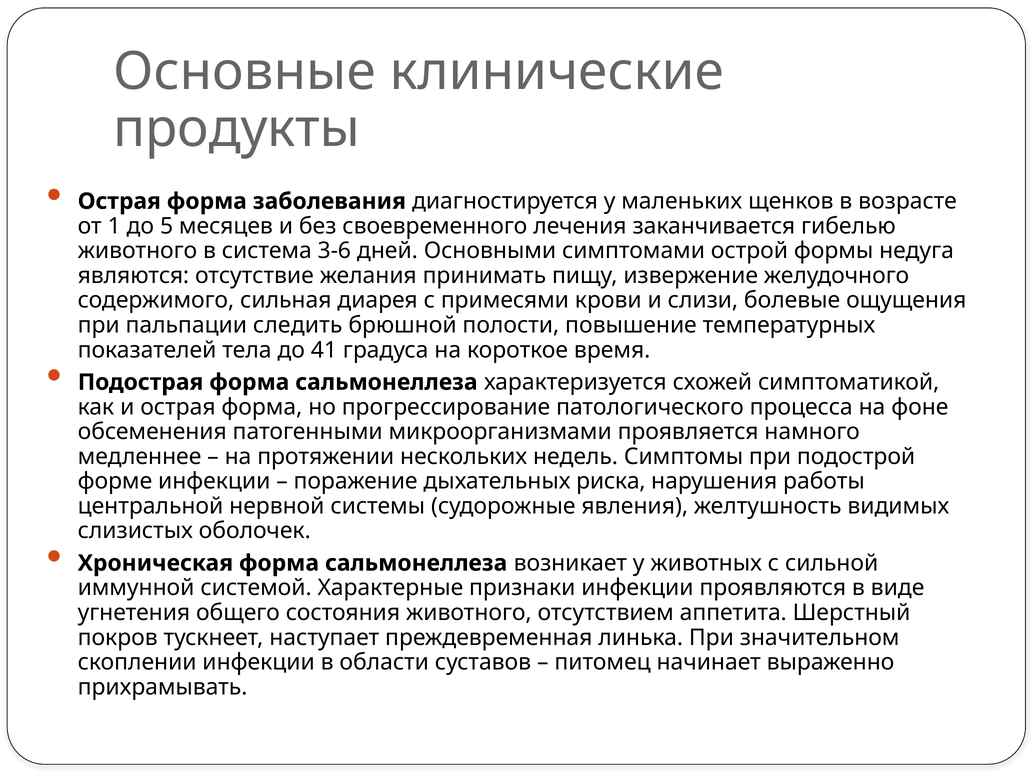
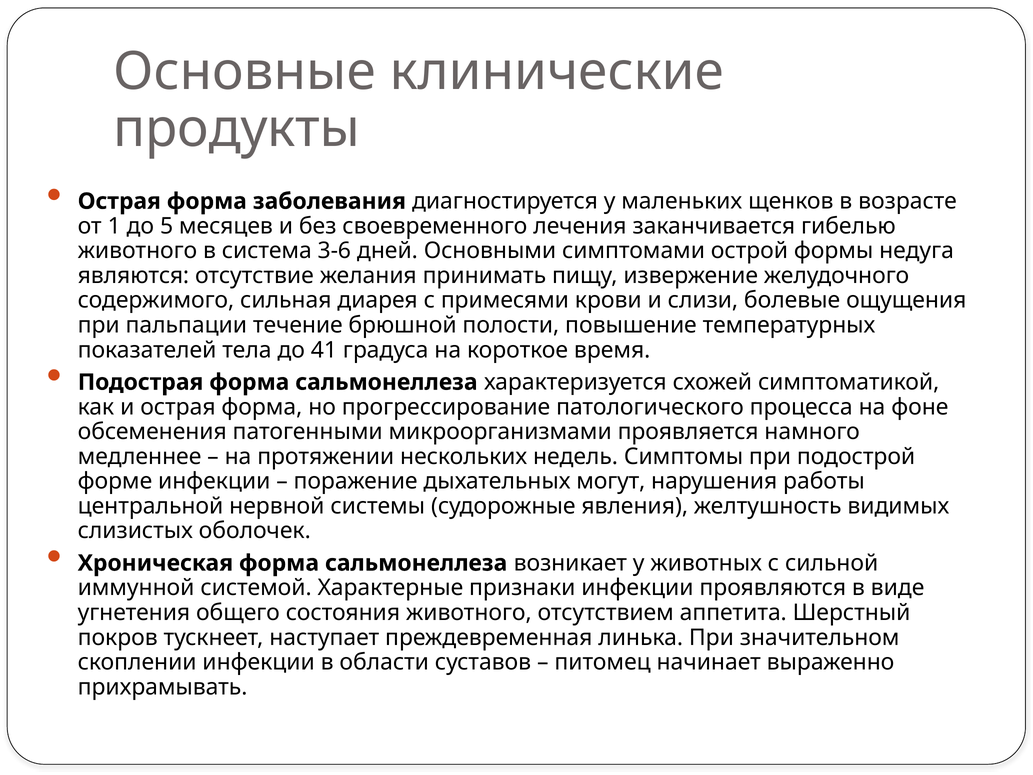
следить: следить -> течение
риска: риска -> могут
